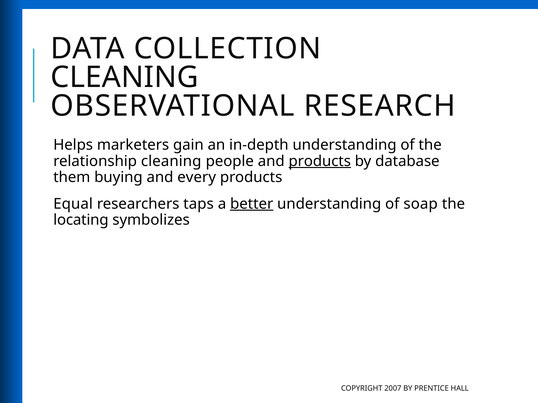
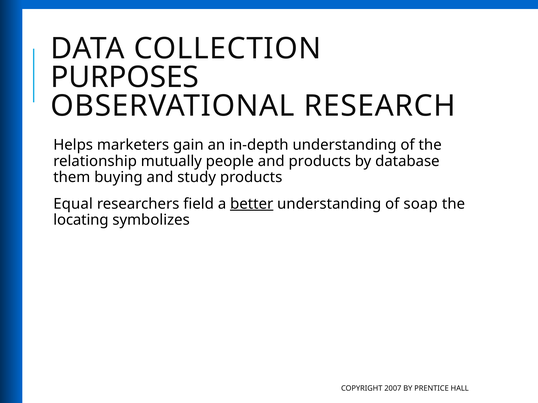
CLEANING at (125, 77): CLEANING -> PURPOSES
relationship cleaning: cleaning -> mutually
products at (320, 161) underline: present -> none
every: every -> study
taps: taps -> field
